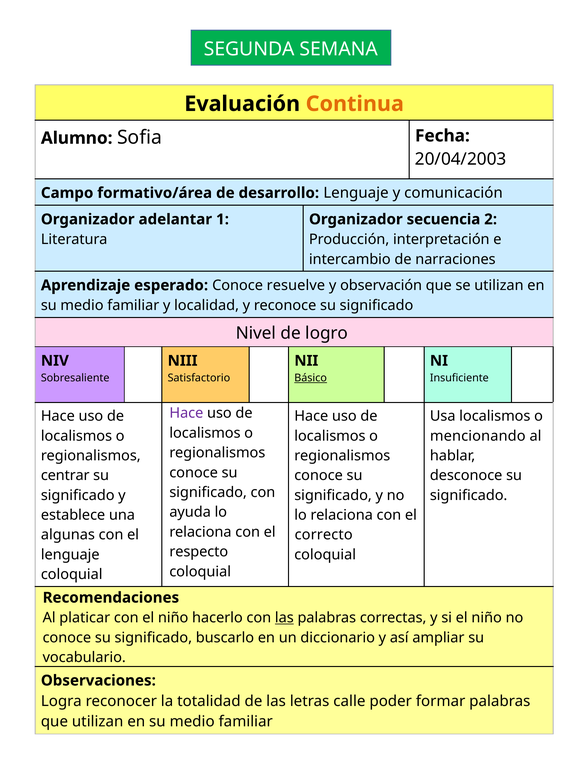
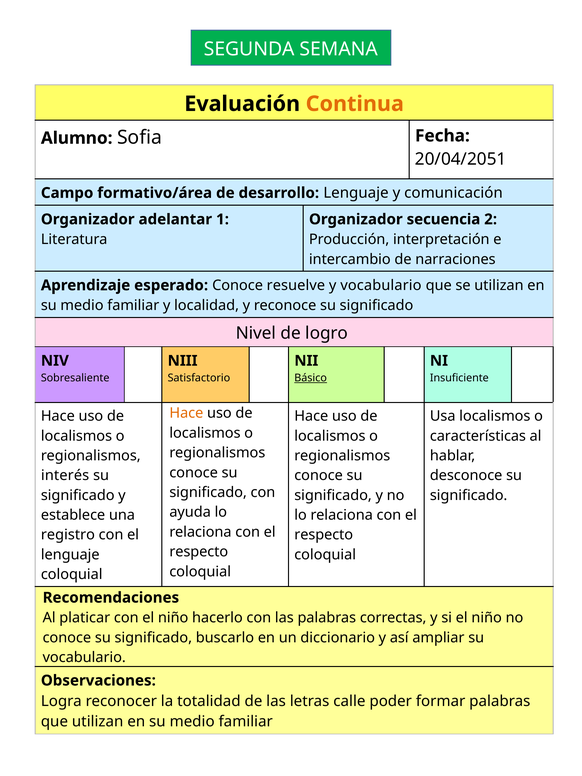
20/04/2003: 20/04/2003 -> 20/04/2051
y observación: observación -> vocabulario
Hace at (186, 413) colour: purple -> orange
mencionando: mencionando -> características
centrar: centrar -> interés
algunas: algunas -> registro
correcto at (324, 535): correcto -> respecto
las at (284, 618) underline: present -> none
